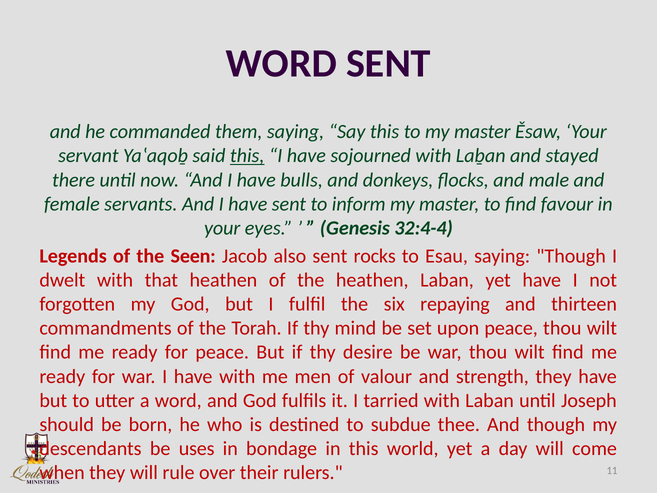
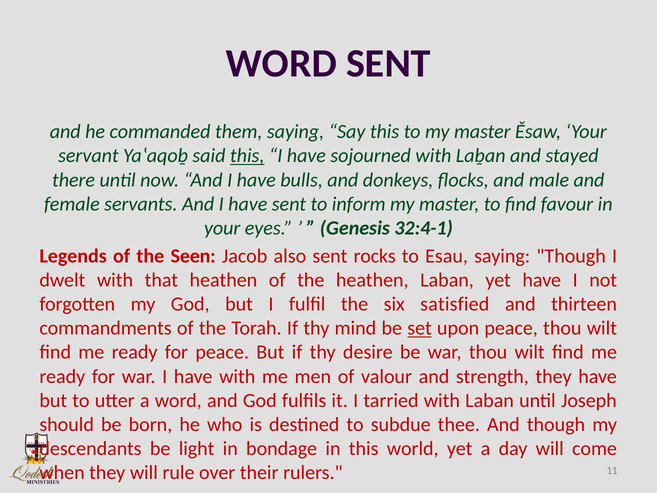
32:4-4: 32:4-4 -> 32:4-1
repaying: repaying -> satisfied
set underline: none -> present
uses: uses -> light
